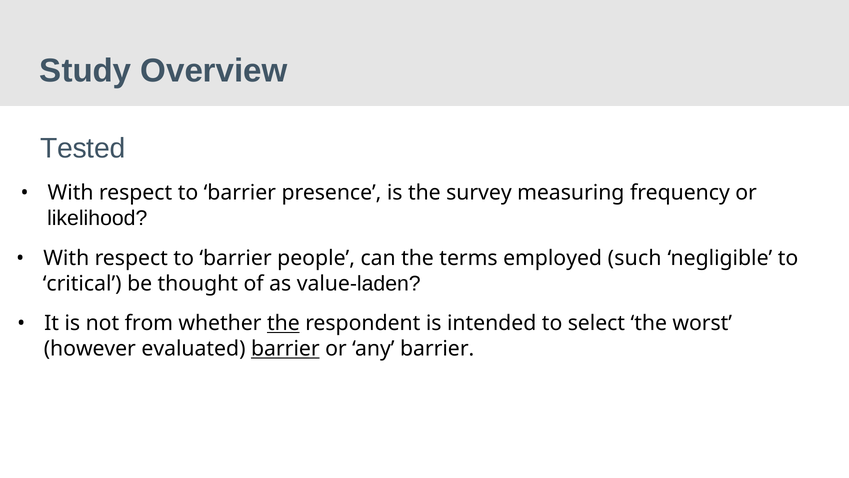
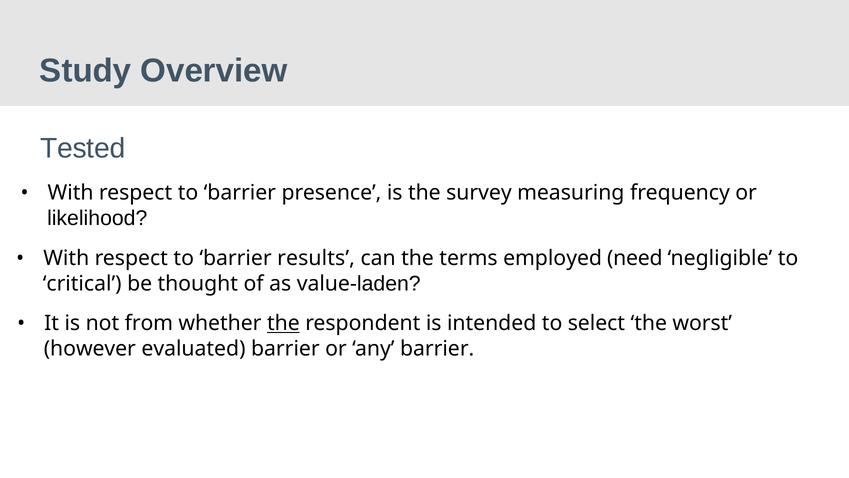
people: people -> results
such: such -> need
barrier at (285, 349) underline: present -> none
